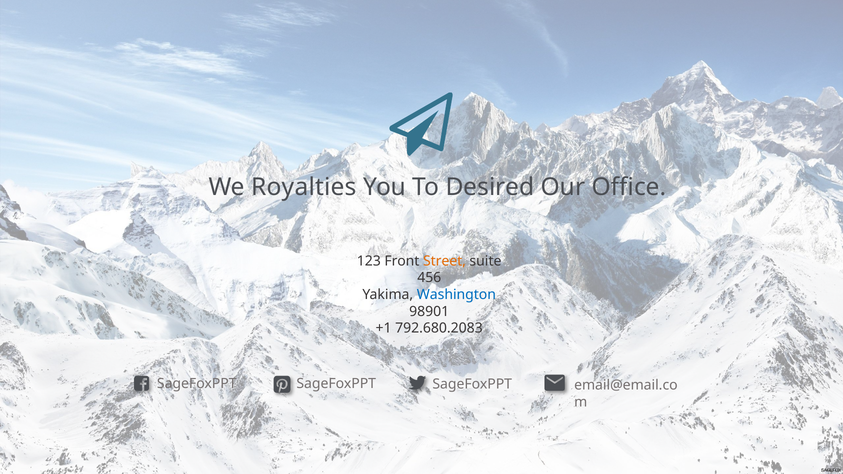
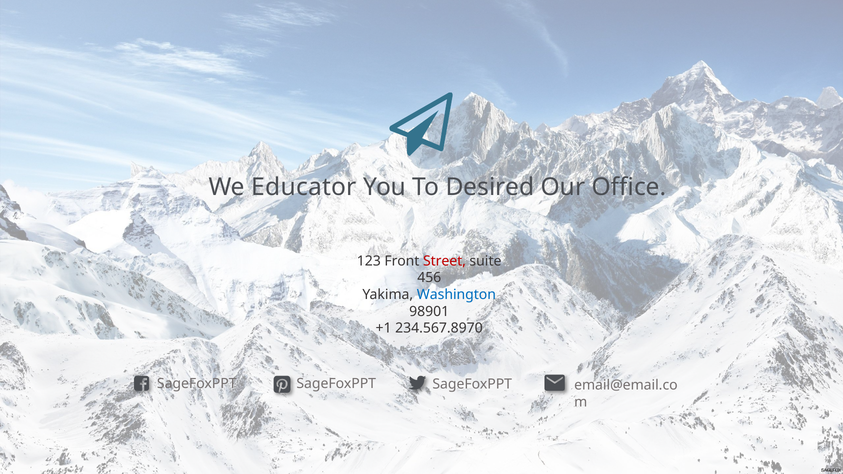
Royalties: Royalties -> Educator
Street colour: orange -> red
792.680.2083: 792.680.2083 -> 234.567.8970
